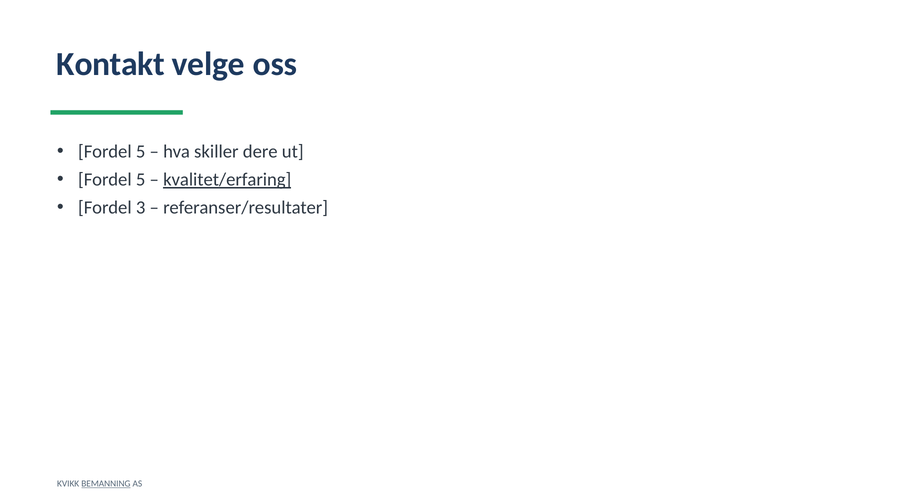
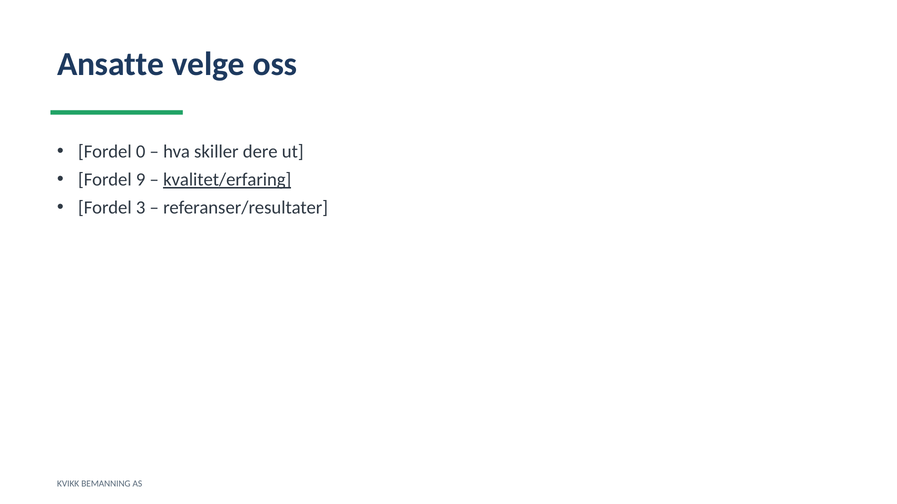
Kontakt: Kontakt -> Ansatte
5 at (141, 152): 5 -> 0
5 at (141, 180): 5 -> 9
BEMANNING underline: present -> none
